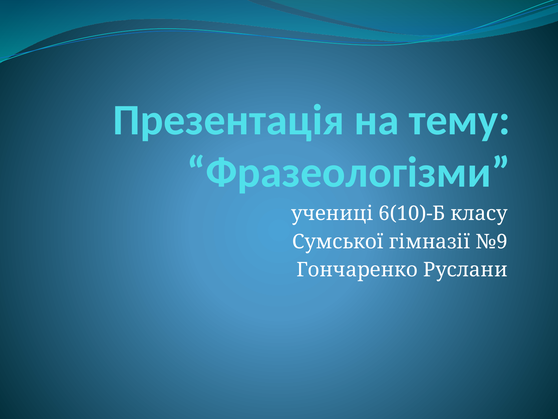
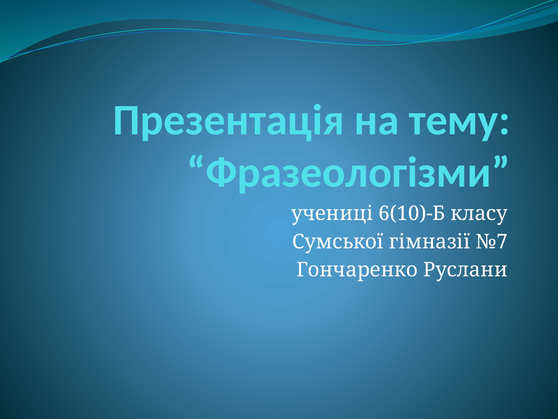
№9: №9 -> №7
